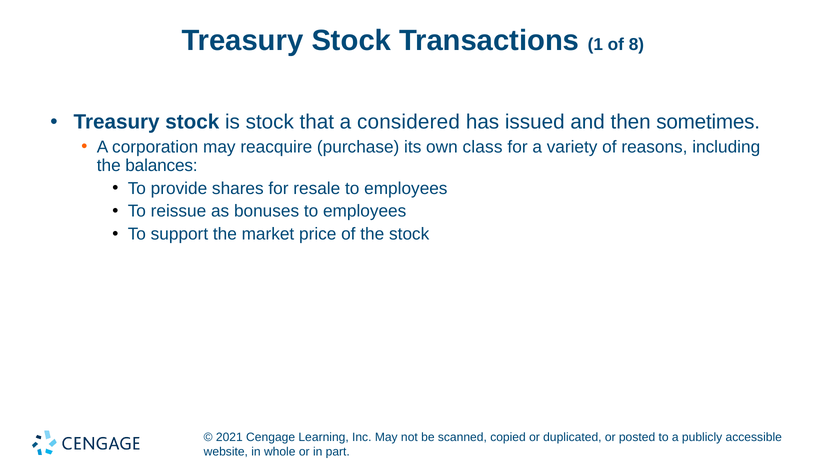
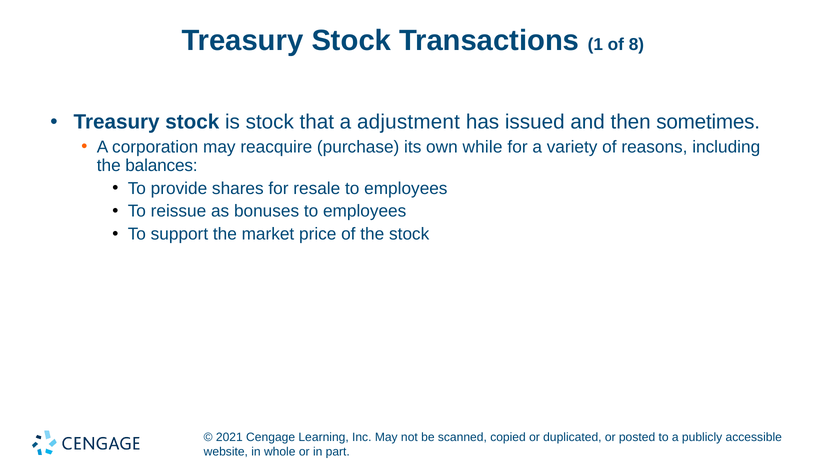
considered: considered -> adjustment
class: class -> while
